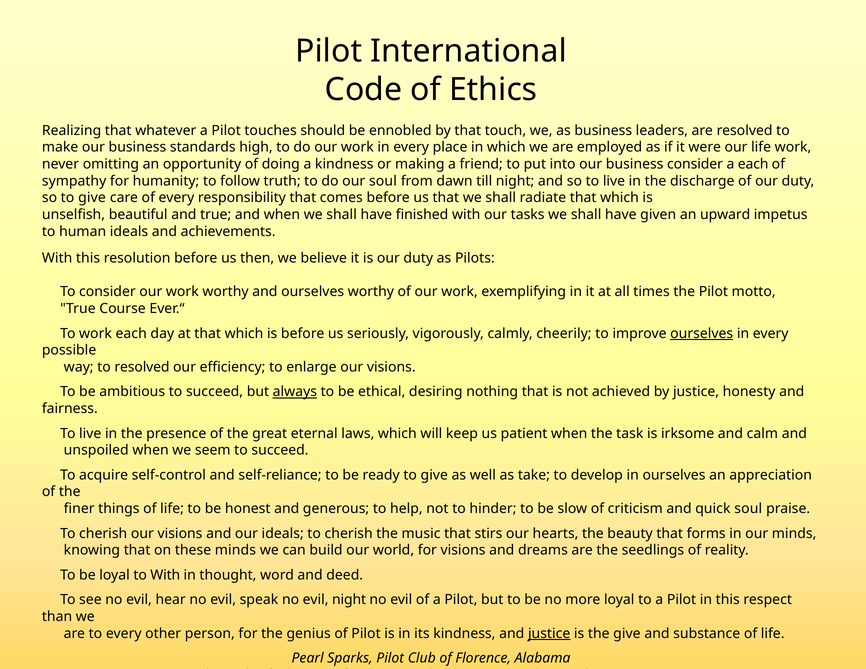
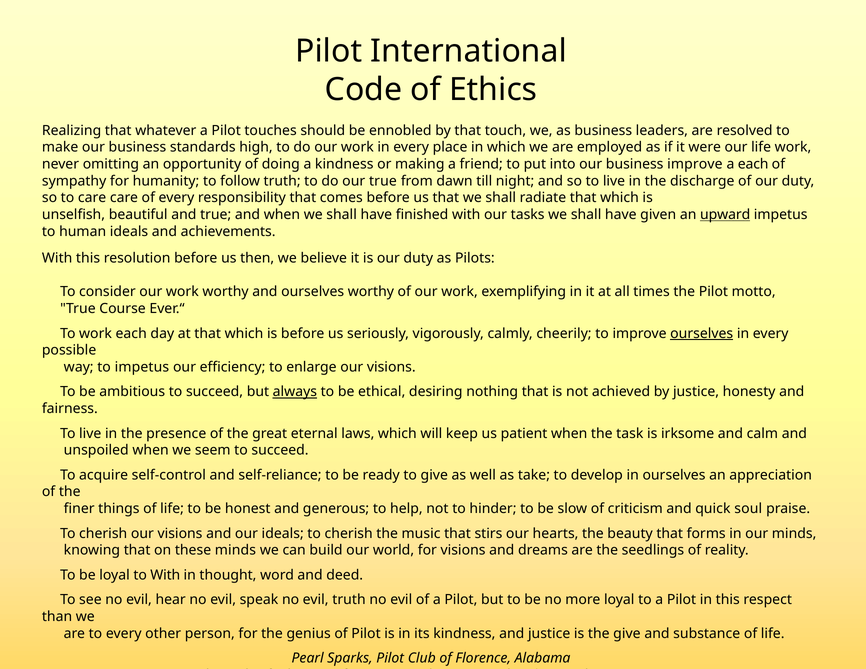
business consider: consider -> improve
our soul: soul -> true
so to give: give -> care
upward underline: none -> present
to resolved: resolved -> impetus
evil night: night -> truth
justice at (549, 634) underline: present -> none
